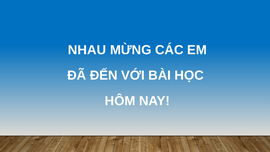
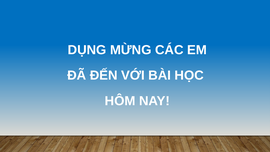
NHAU: NHAU -> DỤNG
